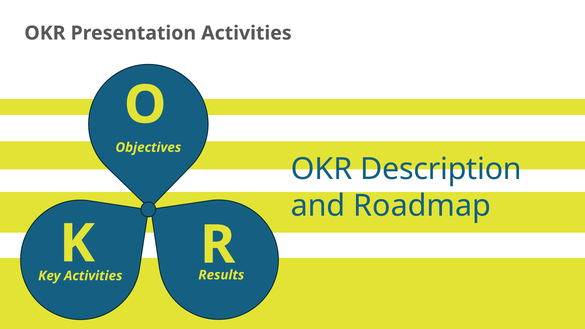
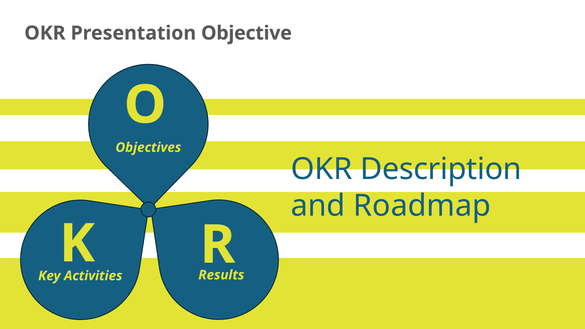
Presentation Activities: Activities -> Objective
